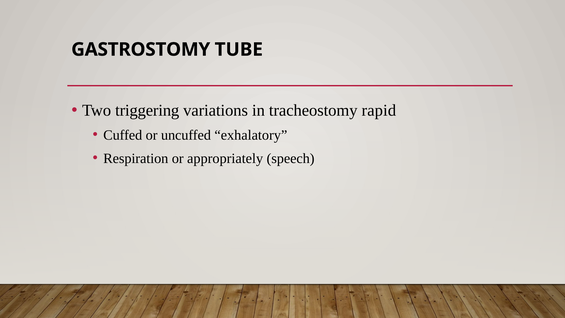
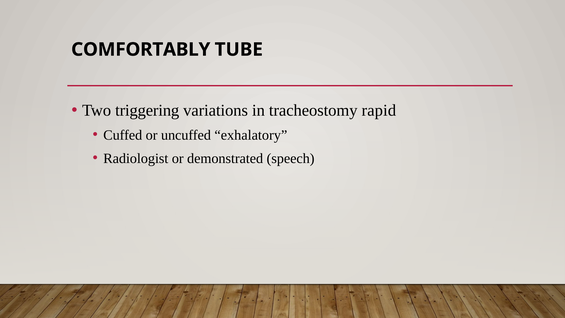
GASTROSTOMY: GASTROSTOMY -> COMFORTABLY
Respiration: Respiration -> Radiologist
appropriately: appropriately -> demonstrated
